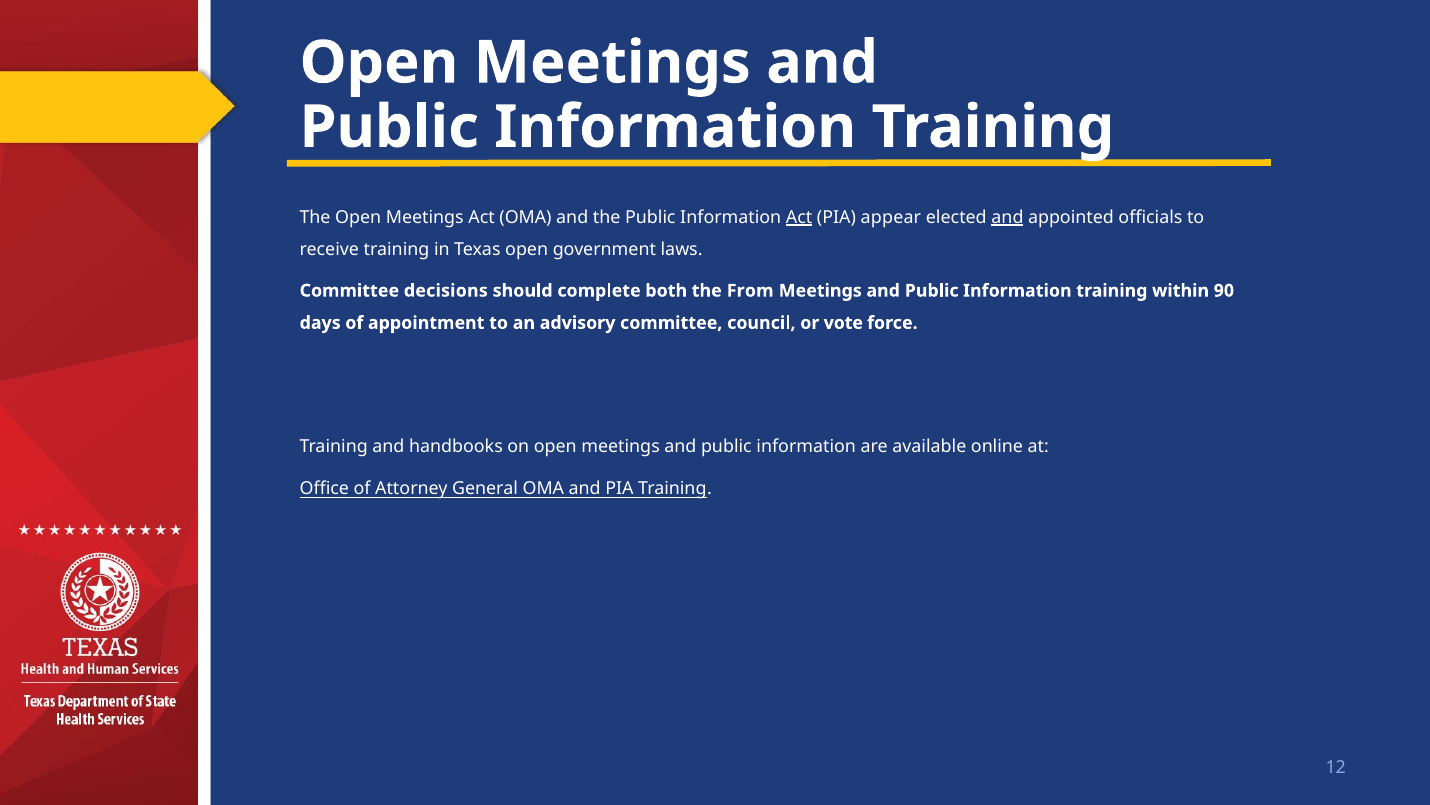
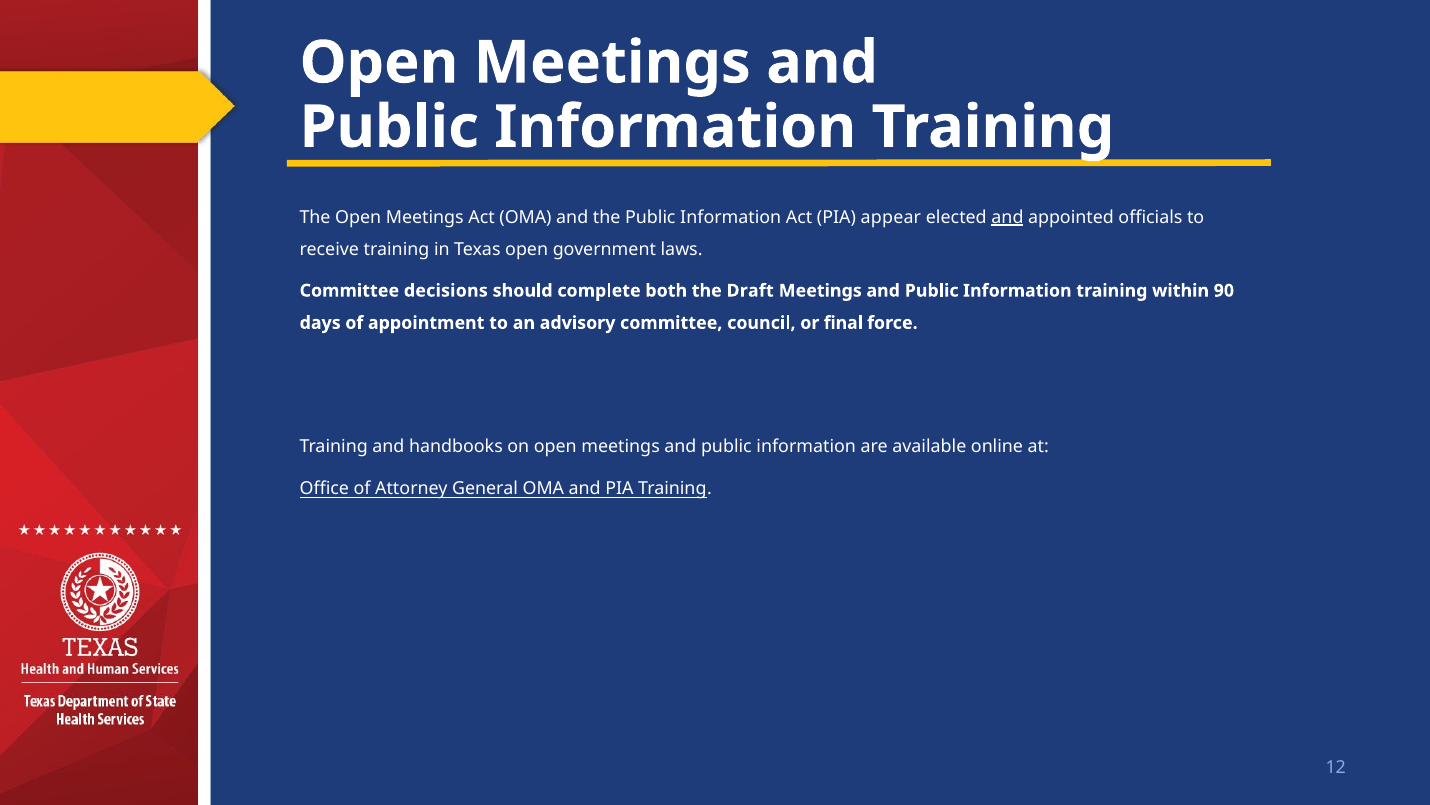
Act at (799, 217) underline: present -> none
From: From -> Draft
vote: vote -> final
